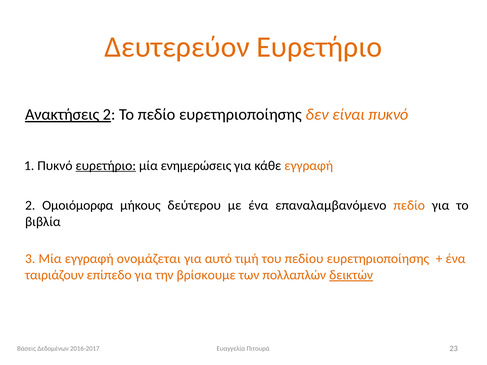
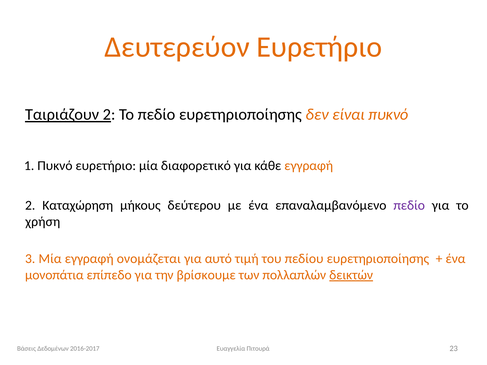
Ανακτήσεις: Ανακτήσεις -> Ταιριάζουν
ευρετήριο at (106, 166) underline: present -> none
ενημερώσεις: ενημερώσεις -> διαφορετικό
Ομοιόμορφα: Ομοιόμορφα -> Καταχώρηση
πεδίο at (409, 206) colour: orange -> purple
βιβλία: βιβλία -> χρήση
ταιριάζουν: ταιριάζουν -> μονοπάτια
